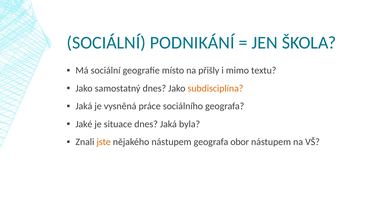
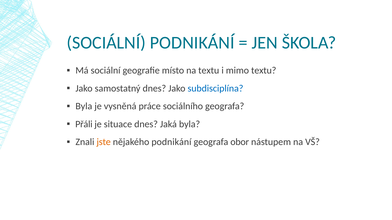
na přišly: přišly -> textu
subdisciplína colour: orange -> blue
Jaká at (84, 106): Jaká -> Byla
Jaké: Jaké -> Přáli
nějakého nástupem: nástupem -> podnikání
